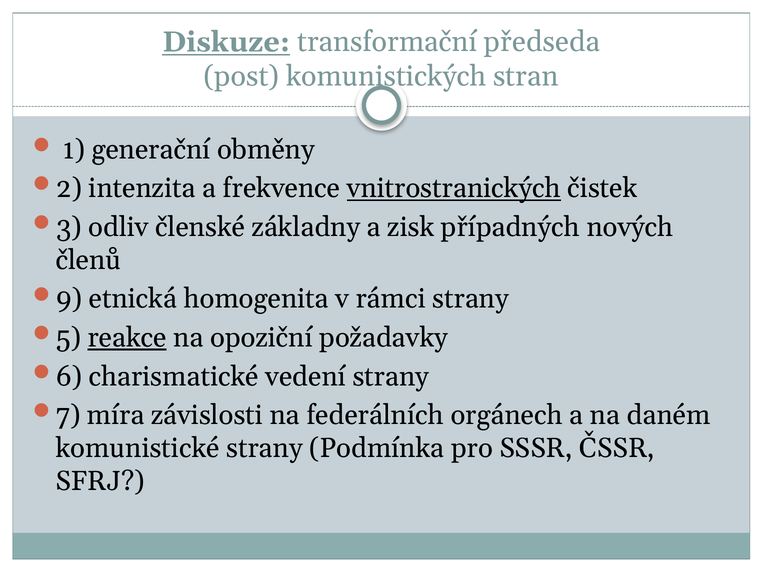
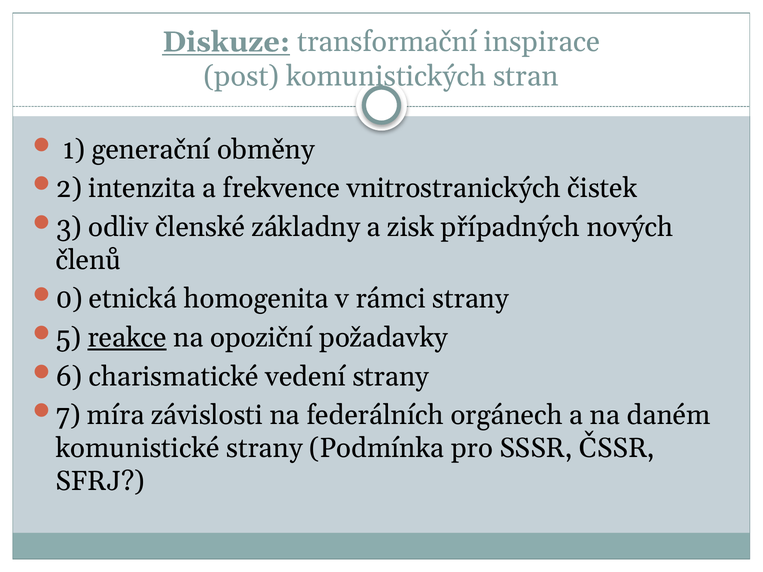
předseda: předseda -> inspirace
vnitrostranických underline: present -> none
9: 9 -> 0
